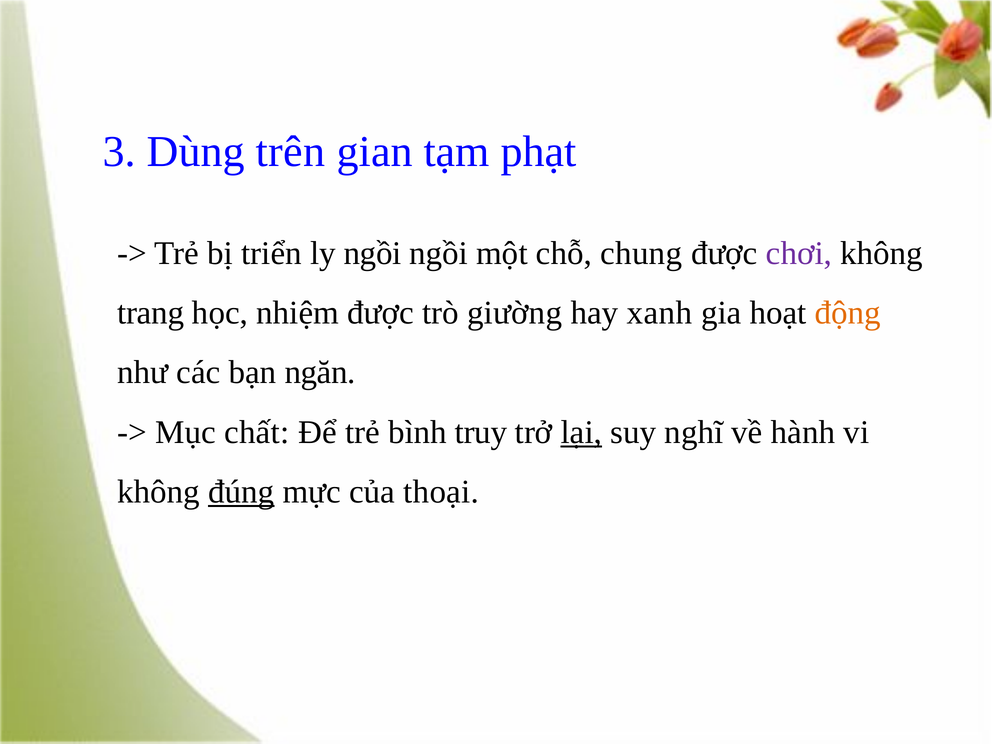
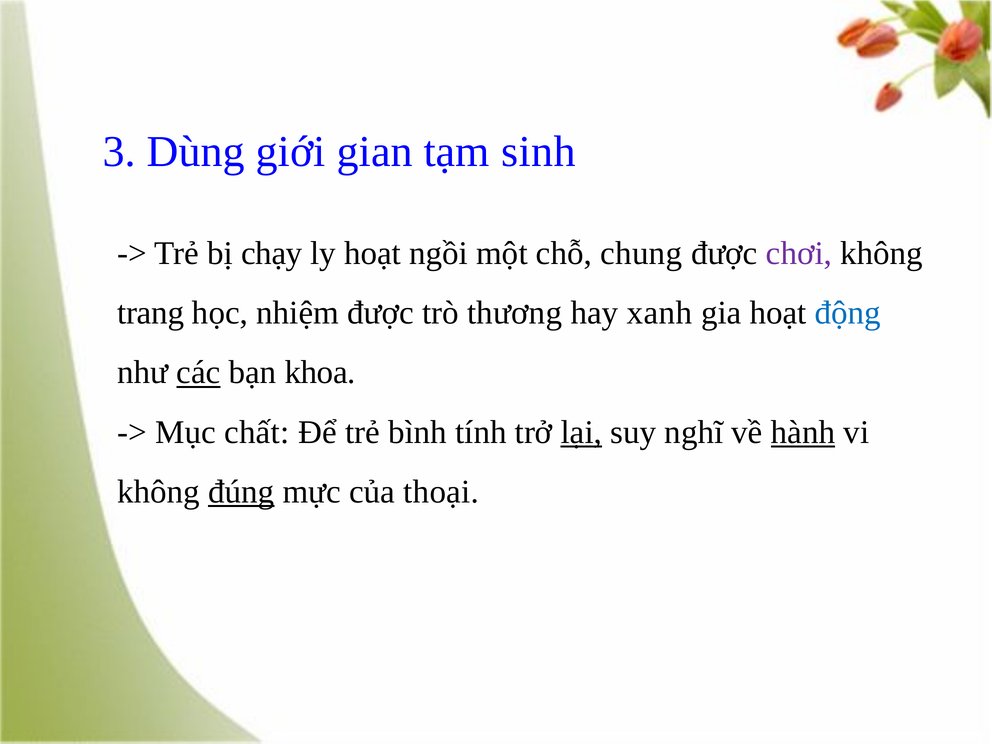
trên: trên -> giới
phạt: phạt -> sinh
triển: triển -> chạy
ly ngồi: ngồi -> hoạt
giường: giường -> thương
động colour: orange -> blue
các underline: none -> present
ngăn: ngăn -> khoa
truy: truy -> tính
hành underline: none -> present
